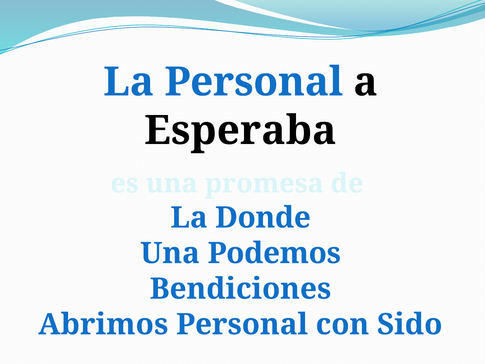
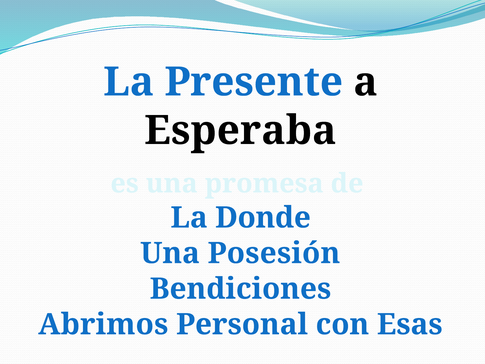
La Personal: Personal -> Presente
Podemos: Podemos -> Posesión
Sido: Sido -> Esas
